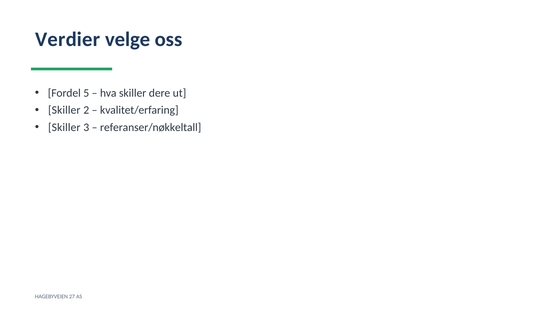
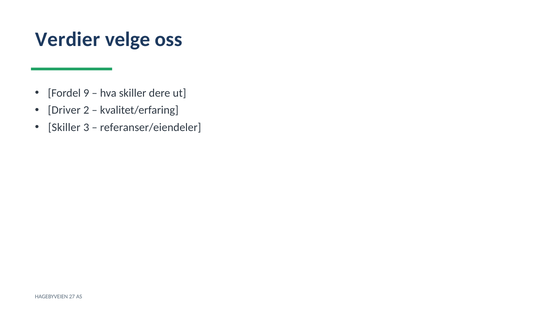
5: 5 -> 9
Skiller at (64, 110): Skiller -> Driver
referanser/nøkkeltall: referanser/nøkkeltall -> referanser/eiendeler
